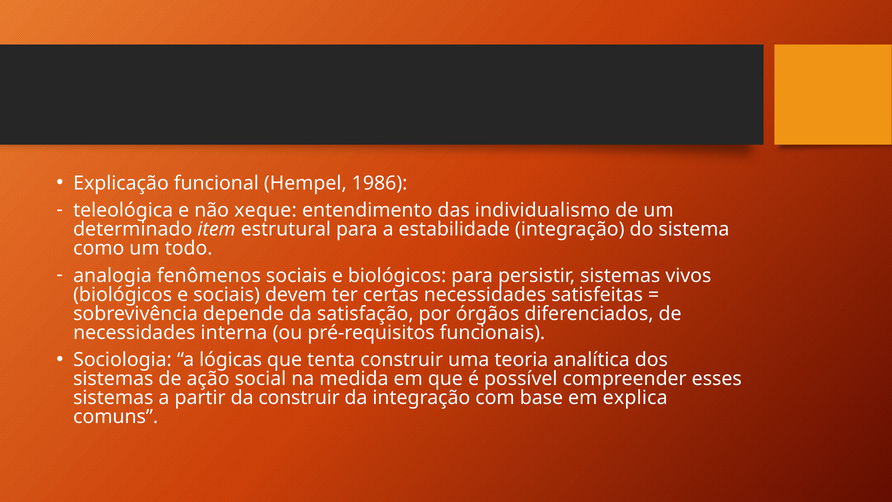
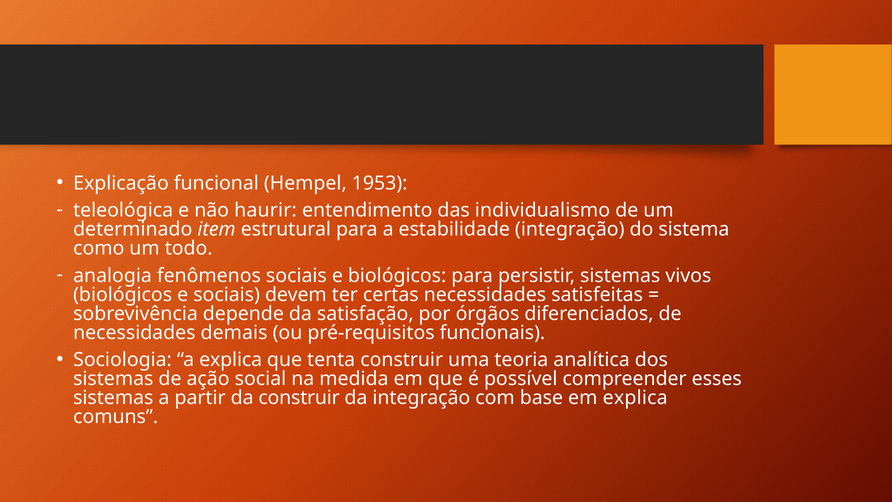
1986: 1986 -> 1953
xeque: xeque -> haurir
interna: interna -> demais
a lógicas: lógicas -> explica
